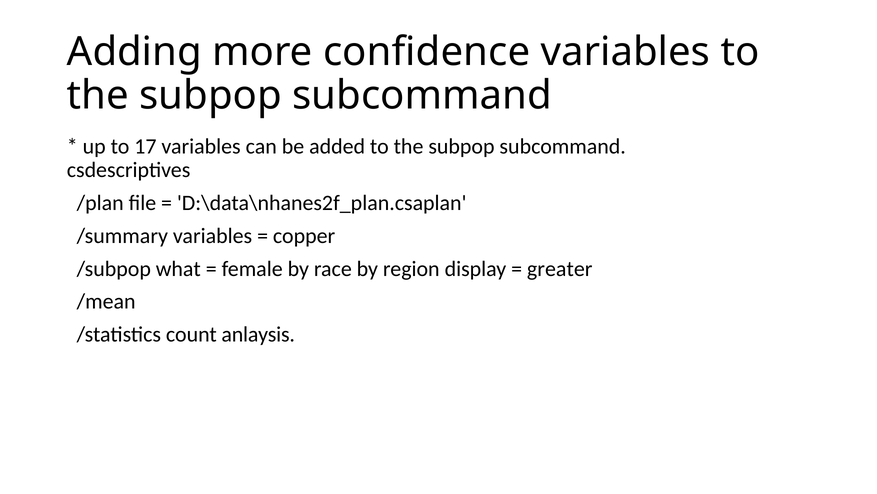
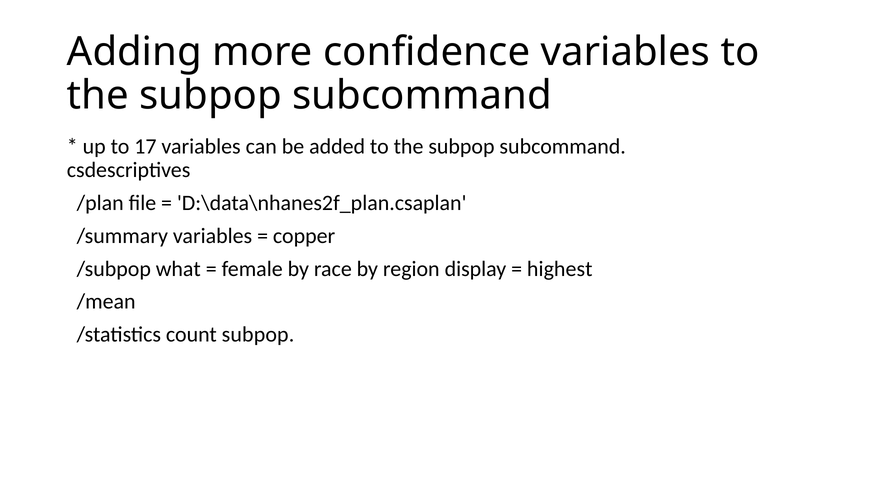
greater: greater -> highest
count anlaysis: anlaysis -> subpop
